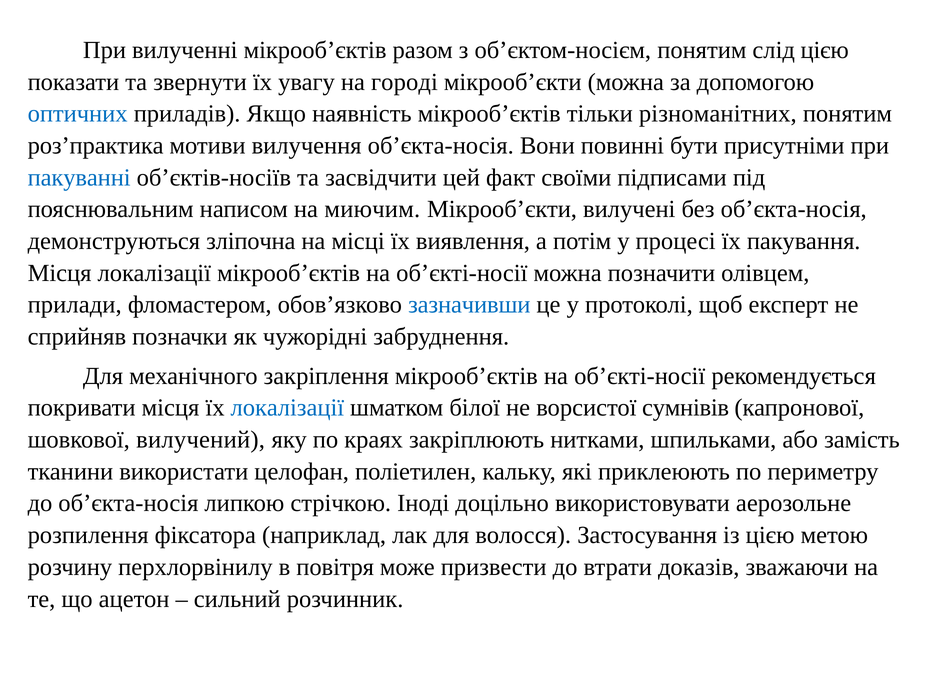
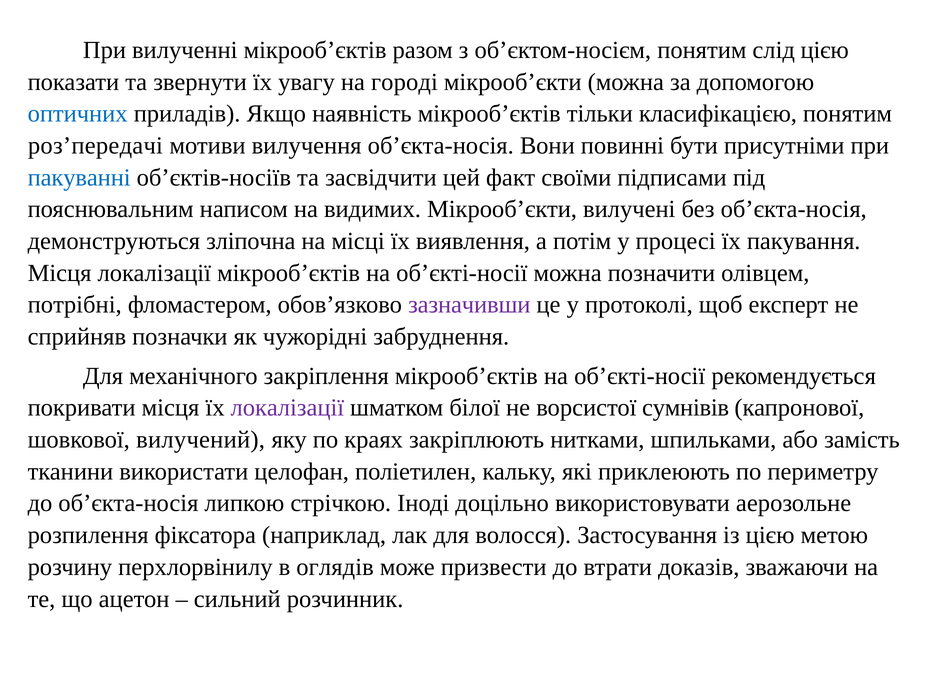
різноманітних: різноманітних -> класифікацією
роз’практика: роз’практика -> роз’передачі
миючим: миючим -> видимих
прилади: прилади -> потрібні
зазначивши colour: blue -> purple
локалізації at (287, 408) colour: blue -> purple
повітря: повітря -> оглядів
